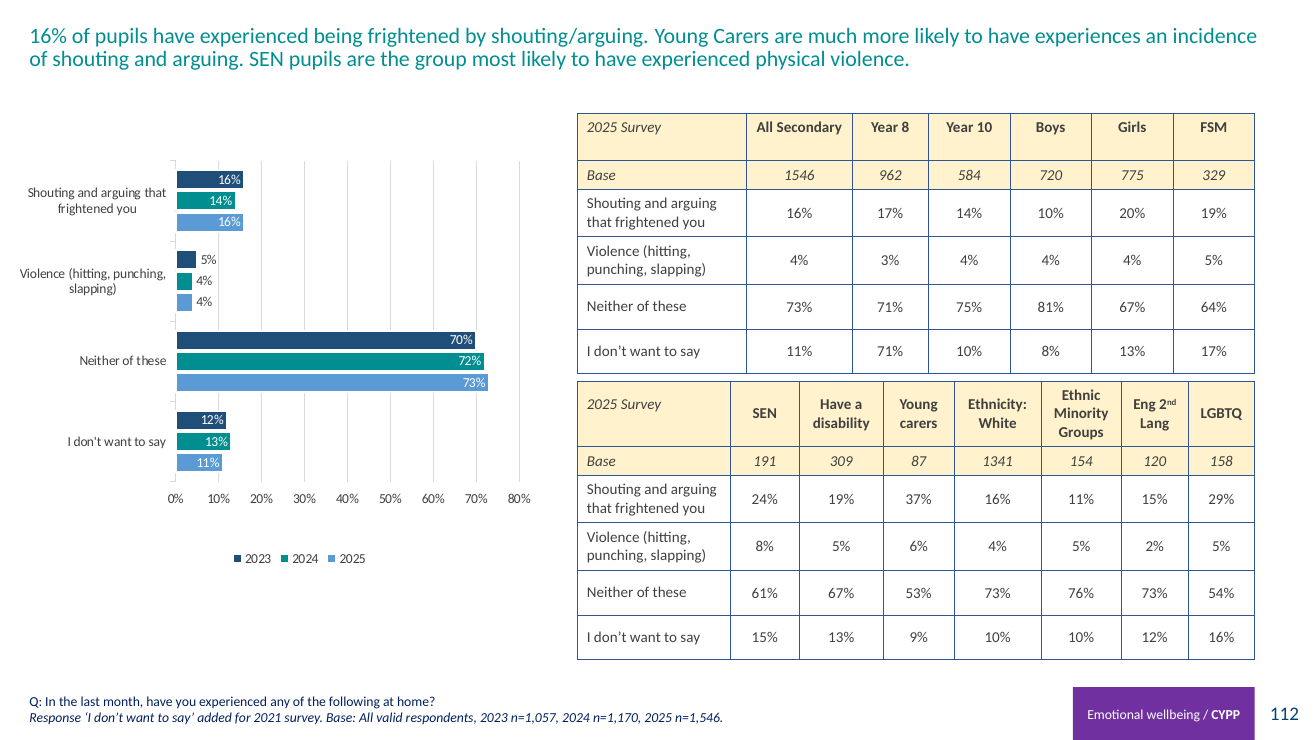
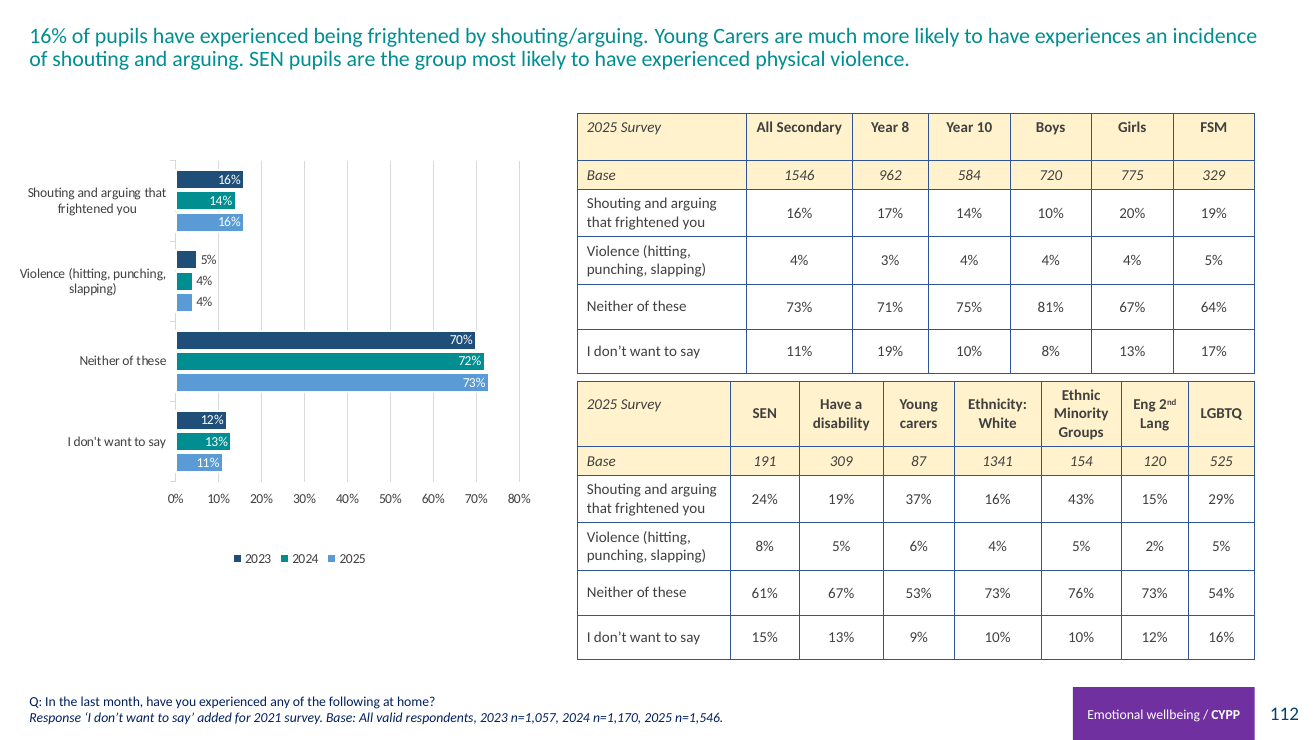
11% 71%: 71% -> 19%
158: 158 -> 525
16% 11%: 11% -> 43%
